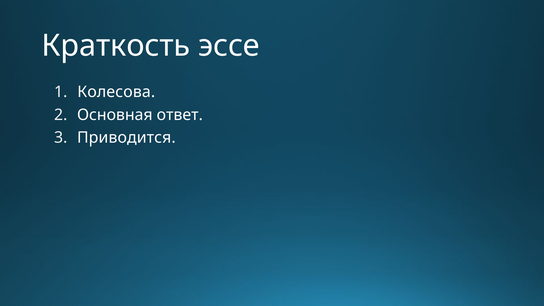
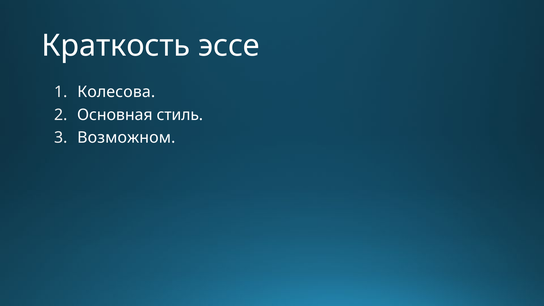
ответ: ответ -> стиль
Приводится: Приводится -> Возможном
